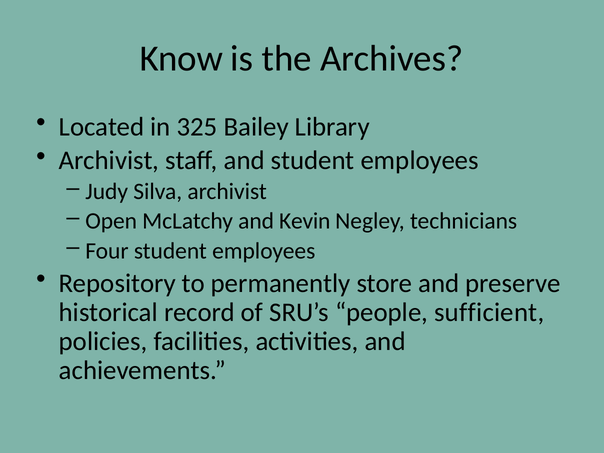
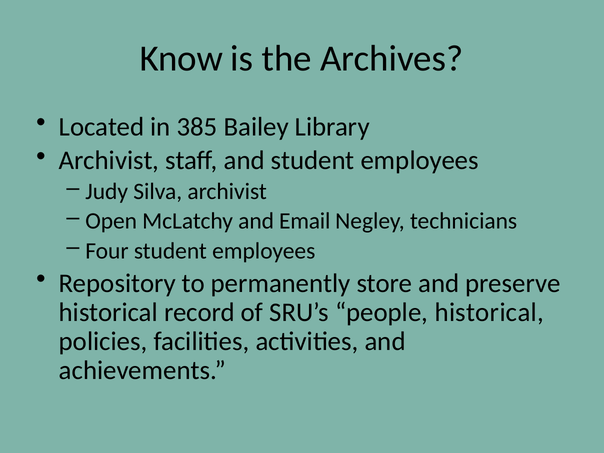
325: 325 -> 385
Kevin: Kevin -> Email
people sufficient: sufficient -> historical
